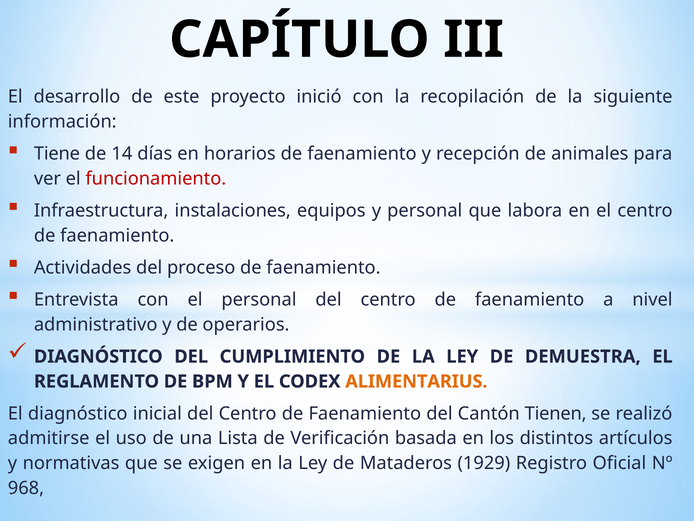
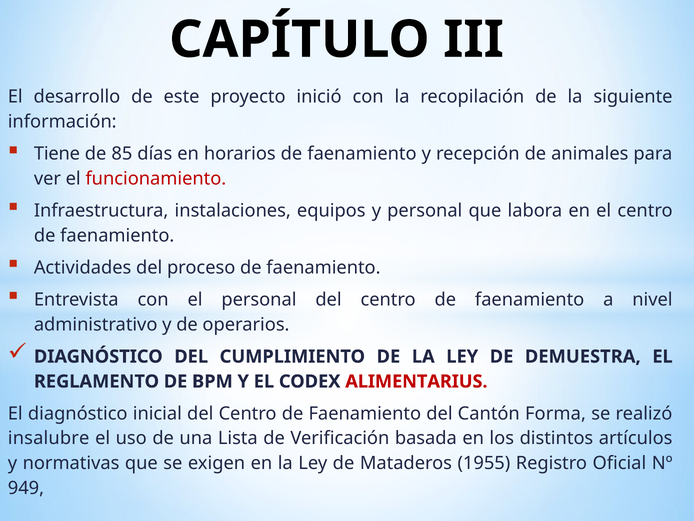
14: 14 -> 85
ALIMENTARIUS colour: orange -> red
Tienen: Tienen -> Forma
admitirse: admitirse -> insalubre
1929: 1929 -> 1955
968: 968 -> 949
